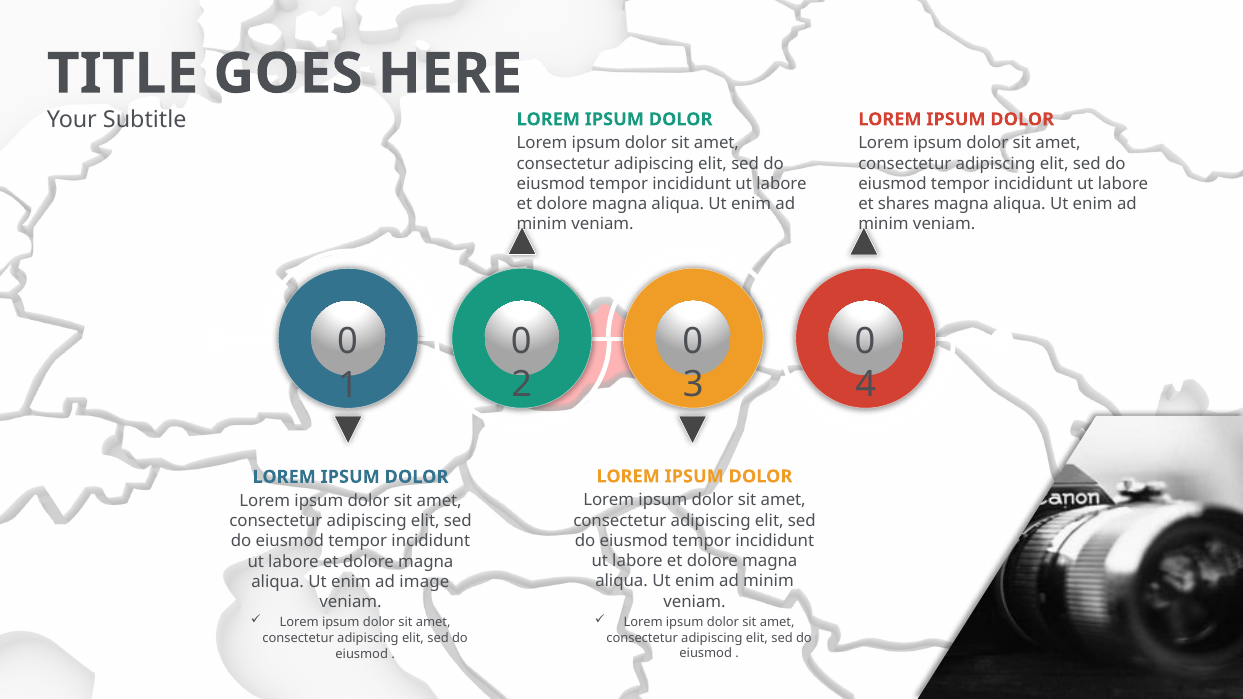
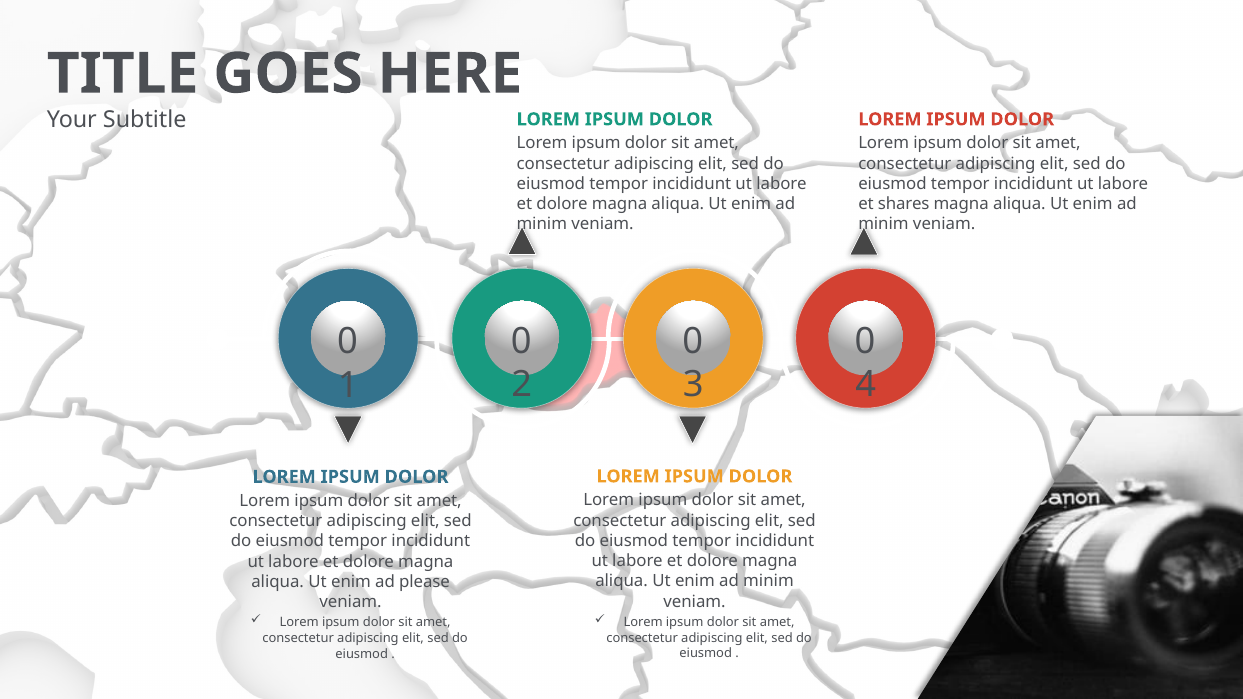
image: image -> please
